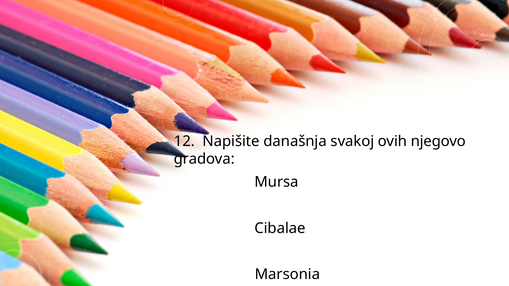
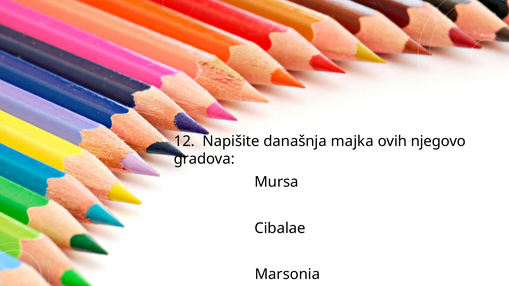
svakoj: svakoj -> majka
